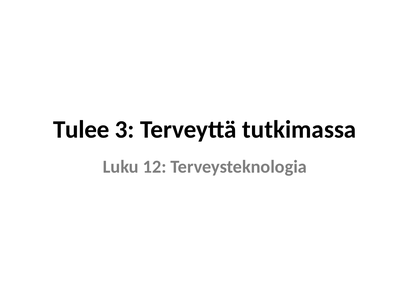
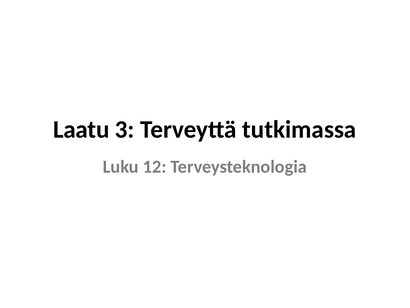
Tulee: Tulee -> Laatu
